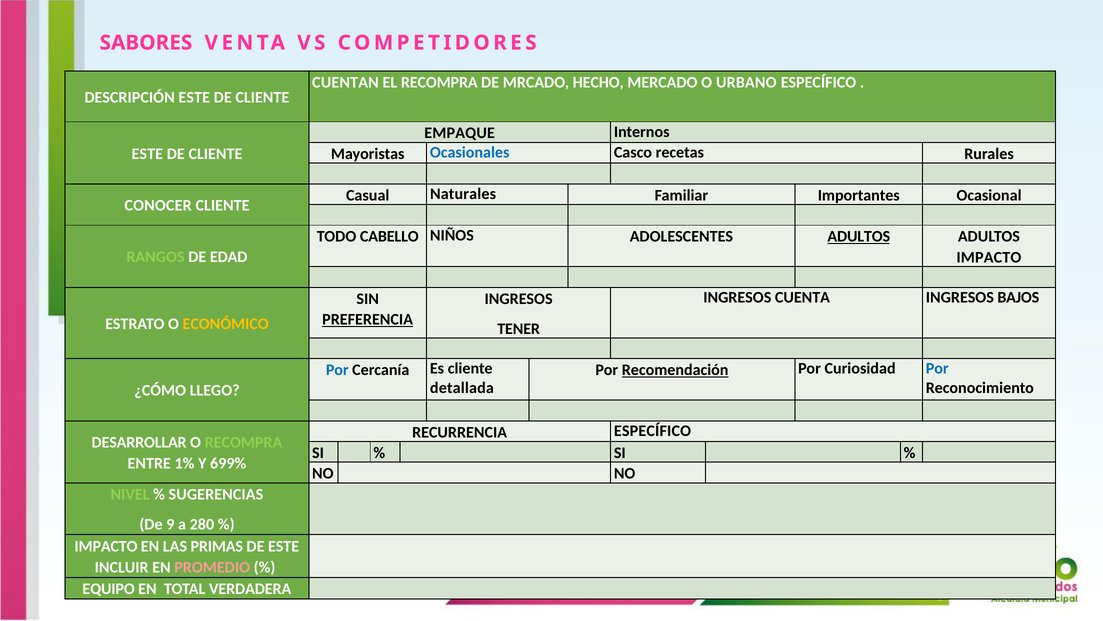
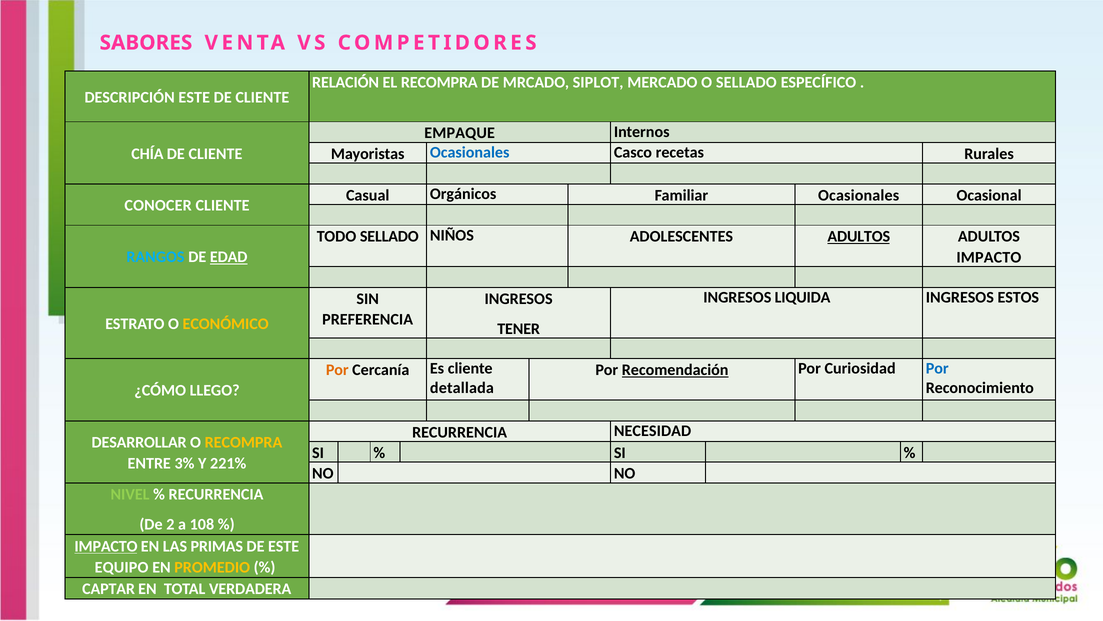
CUENTAN: CUENTAN -> RELACIÓN
HECHO: HECHO -> SIPLOT
O URBANO: URBANO -> SELLADO
ESTE at (147, 154): ESTE -> CHÍA
Naturales: Naturales -> Orgánicos
Familiar Importantes: Importantes -> Ocasionales
TODO CABELLO: CABELLO -> SELLADO
RANGOS colour: light green -> light blue
EDAD underline: none -> present
CUENTA: CUENTA -> LIQUIDA
BAJOS: BAJOS -> ESTOS
PREFERENCIA underline: present -> none
Por at (337, 370) colour: blue -> orange
RECURRENCIA ESPECÍFICO: ESPECÍFICO -> NECESIDAD
RECOMPRA at (243, 442) colour: light green -> yellow
1%: 1% -> 3%
699%: 699% -> 221%
SUGERENCIAS at (216, 494): SUGERENCIAS -> RECURRENCIA
9: 9 -> 2
280: 280 -> 108
IMPACTO at (106, 546) underline: none -> present
INCLUIR: INCLUIR -> EQUIPO
PROMEDIO colour: pink -> yellow
EQUIPO: EQUIPO -> CAPTAR
